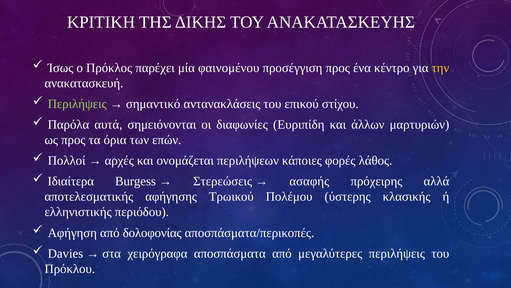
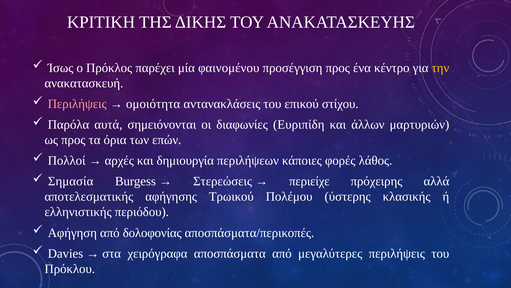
Περιλήψεις at (77, 104) colour: light green -> pink
σημαντικό: σημαντικό -> ομοιότητα
ονομάζεται: ονομάζεται -> δημιουργία
Ιδιαίτερα: Ιδιαίτερα -> Σημασία
ασαφής: ασαφής -> περιείχε
